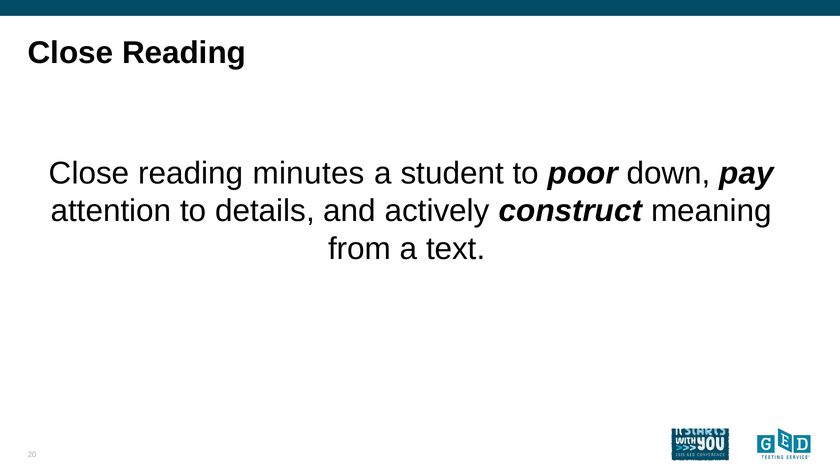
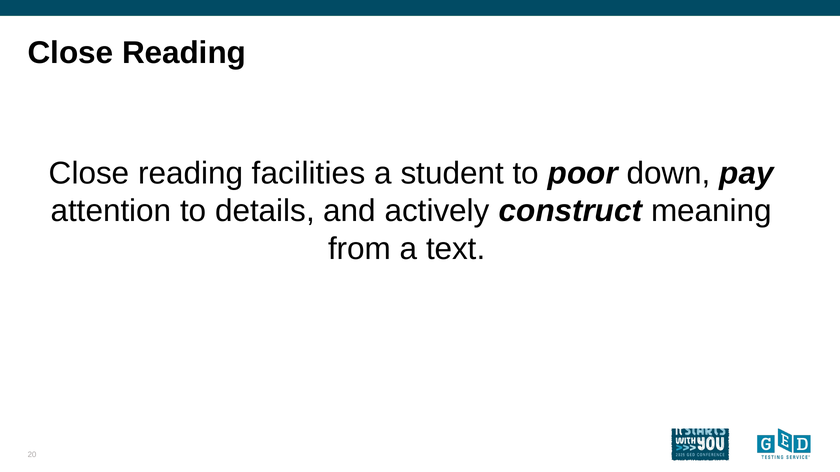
minutes: minutes -> facilities
